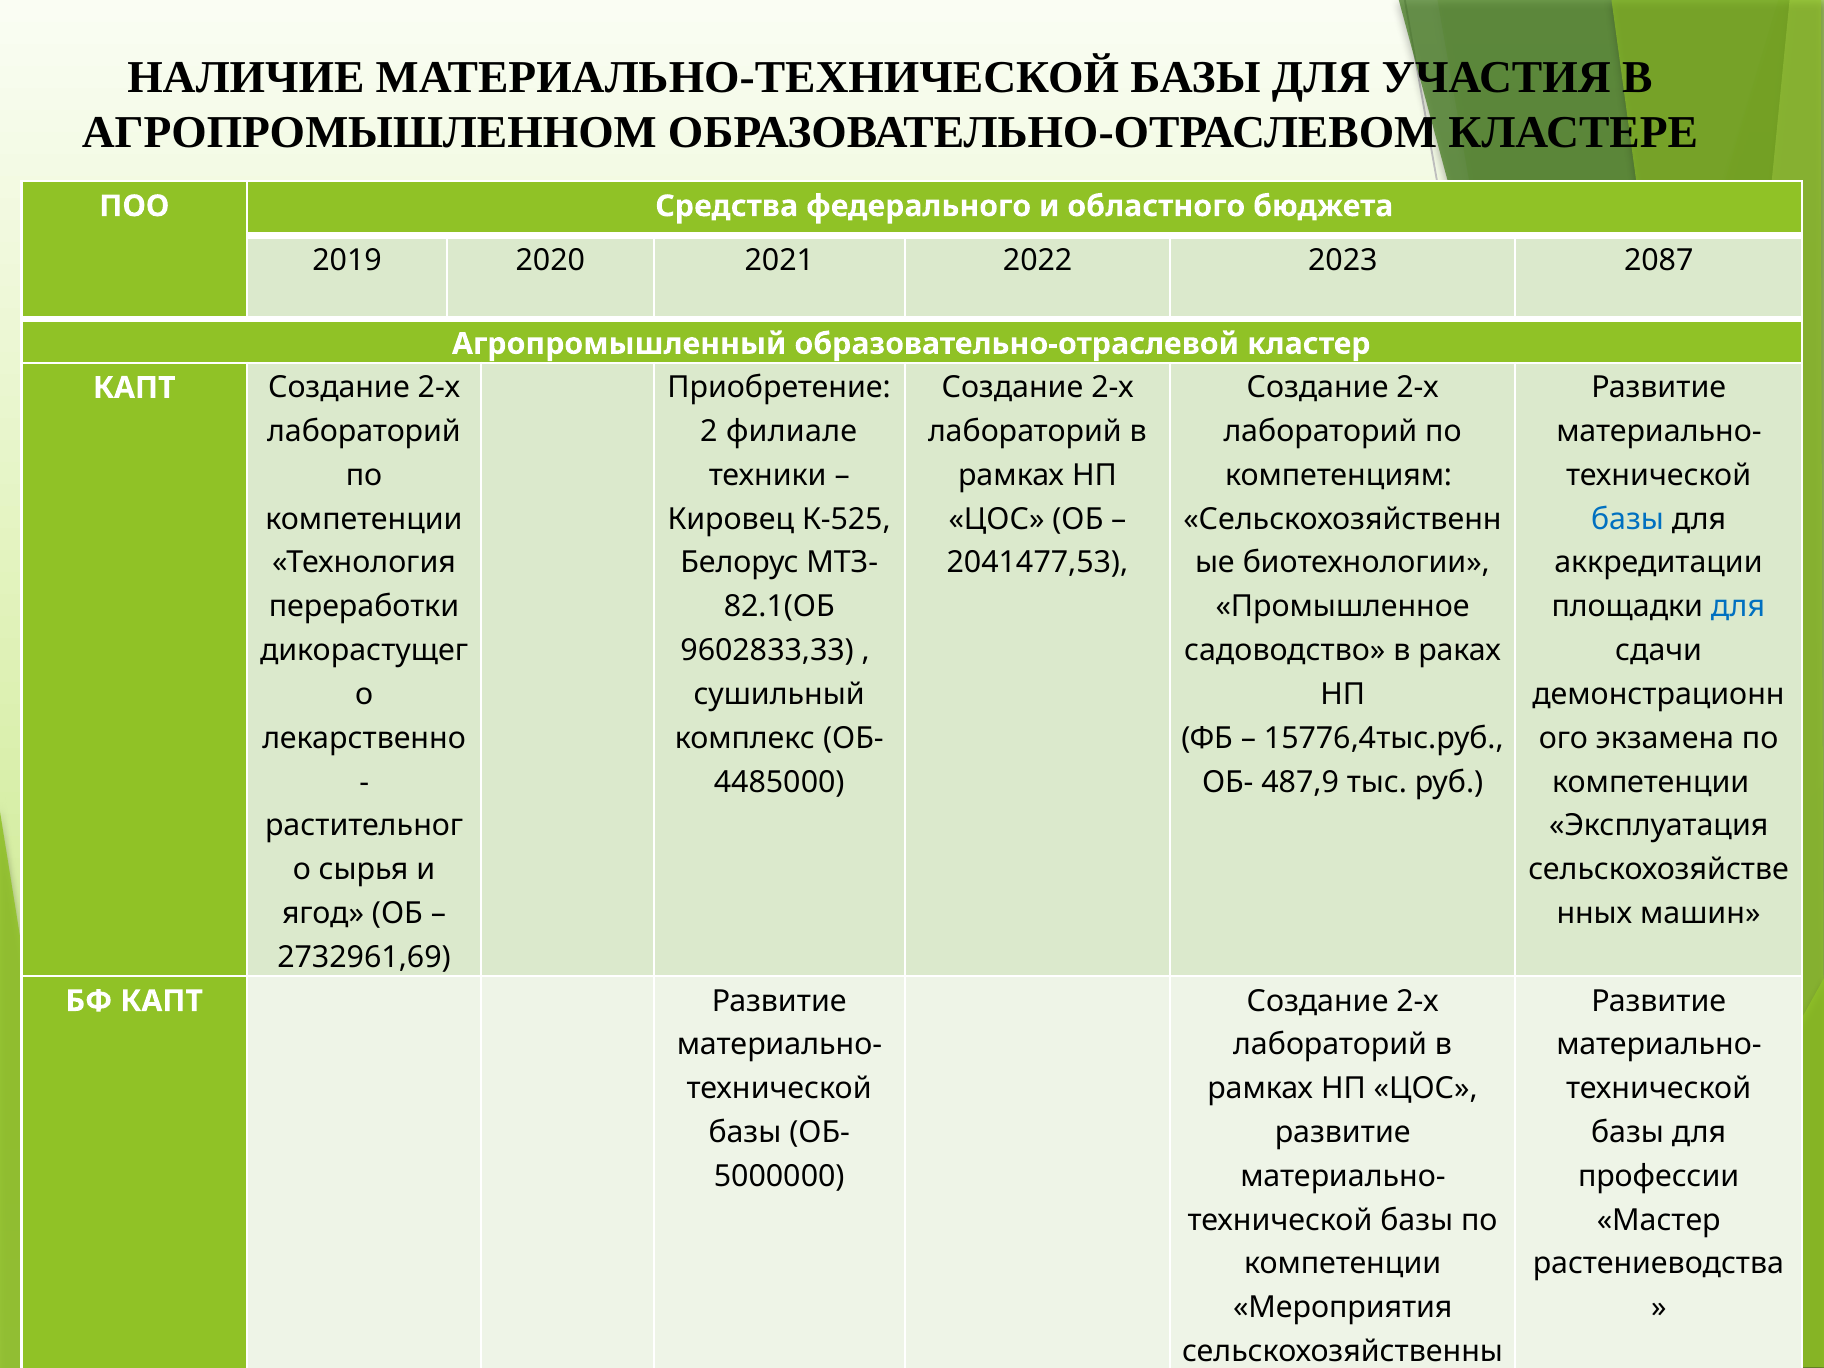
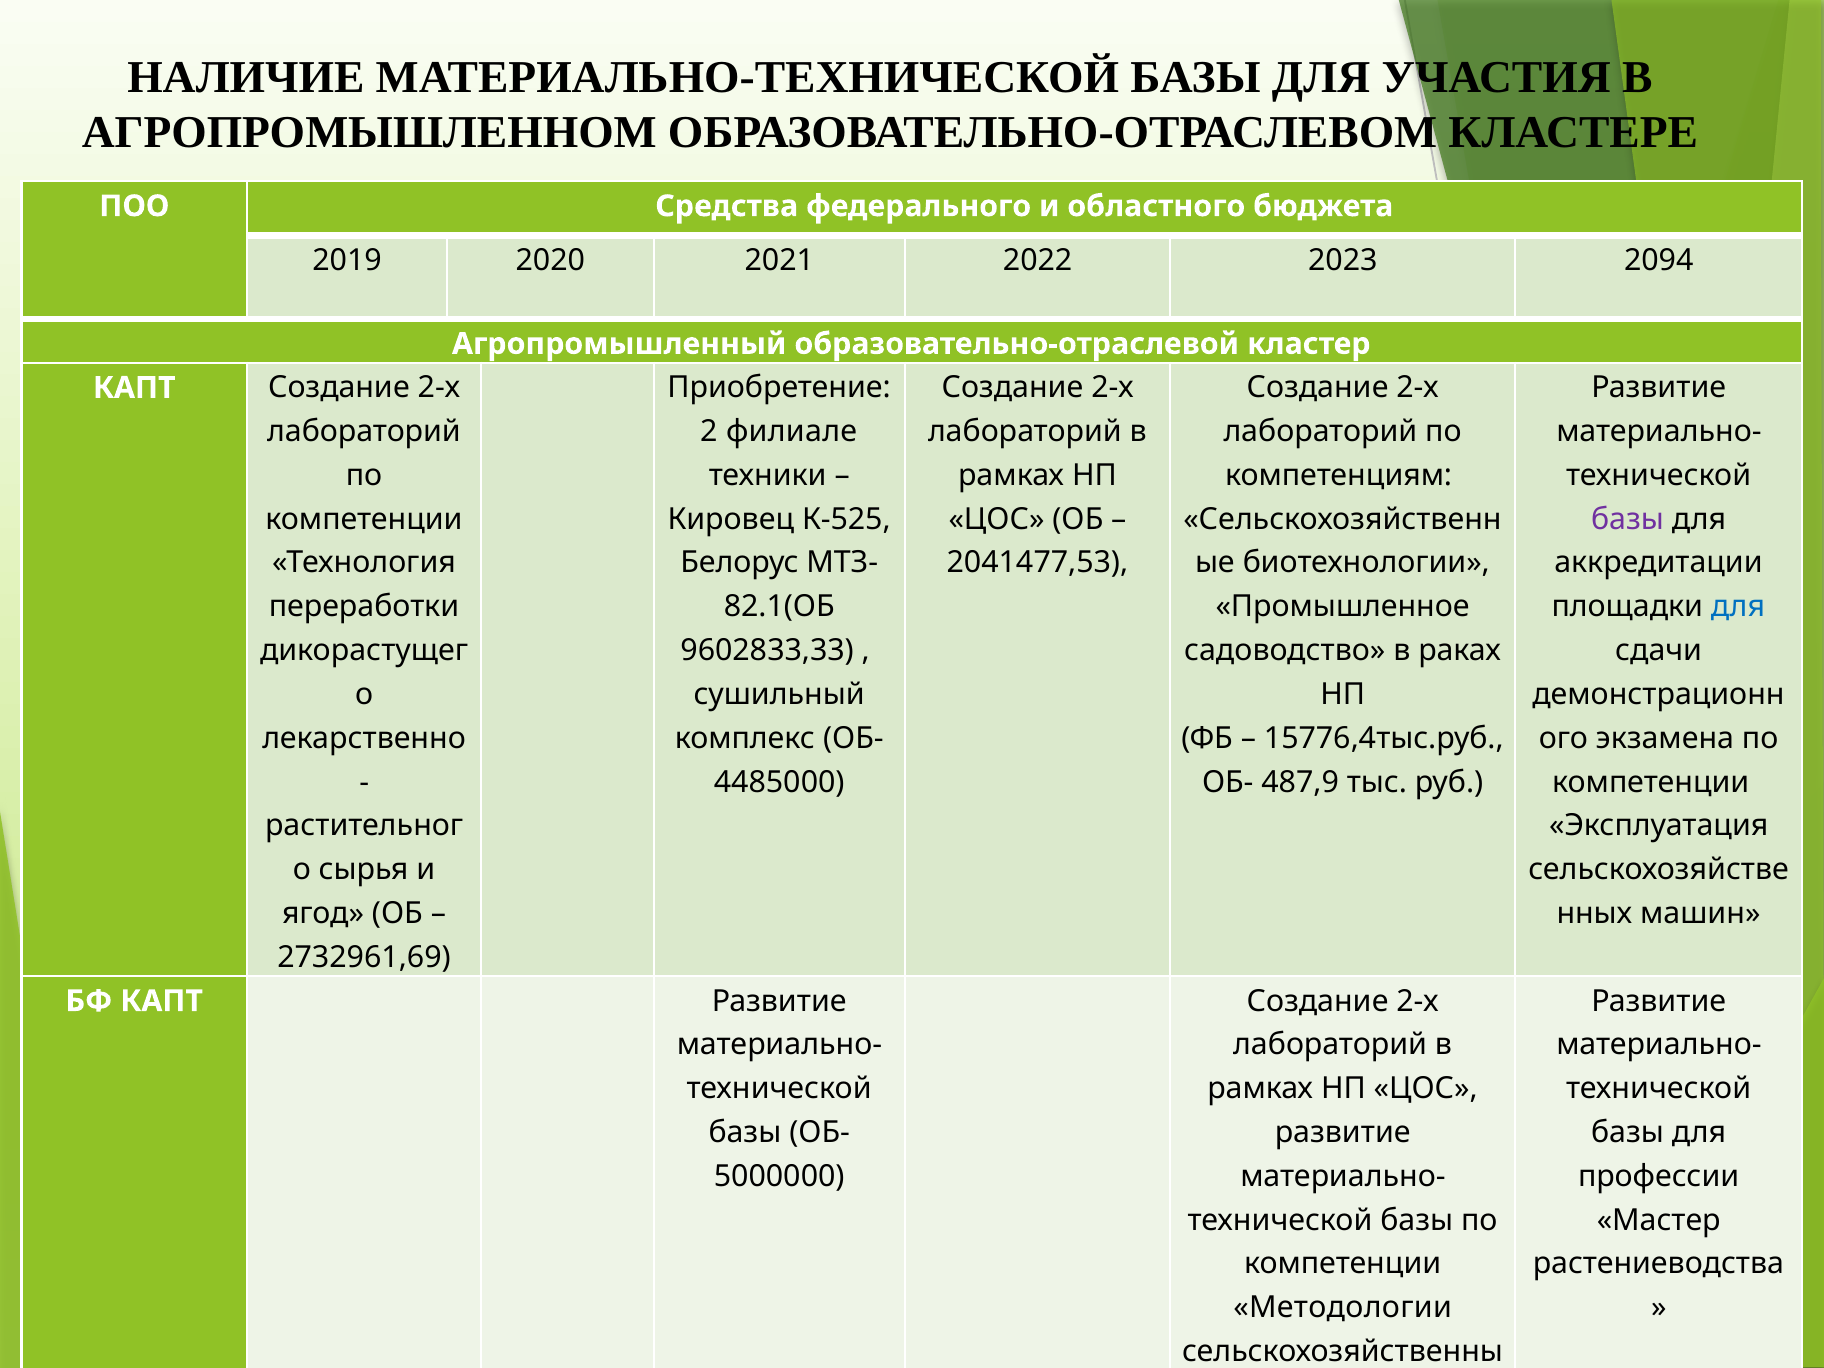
2087: 2087 -> 2094
базы at (1628, 519) colour: blue -> purple
Мероприятия: Мероприятия -> Методологии
